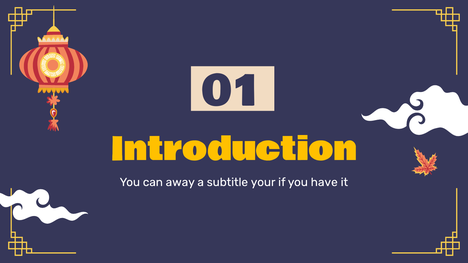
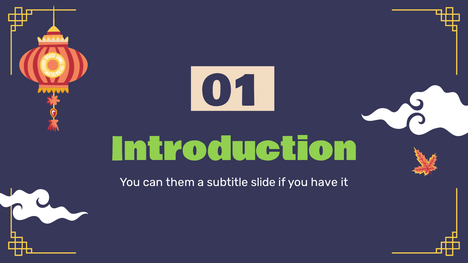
Introduction colour: yellow -> light green
away: away -> them
your: your -> slide
